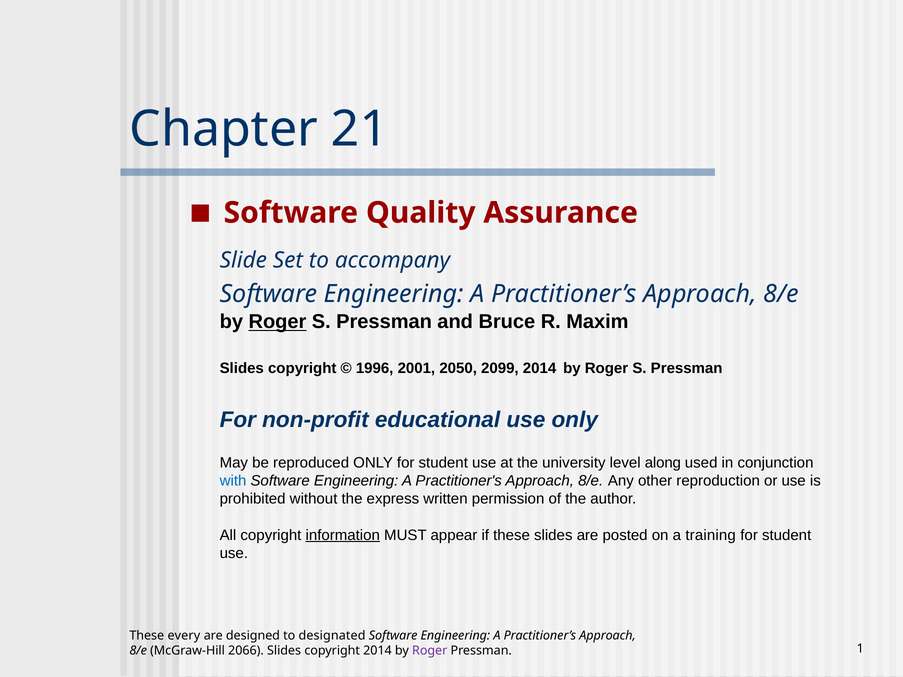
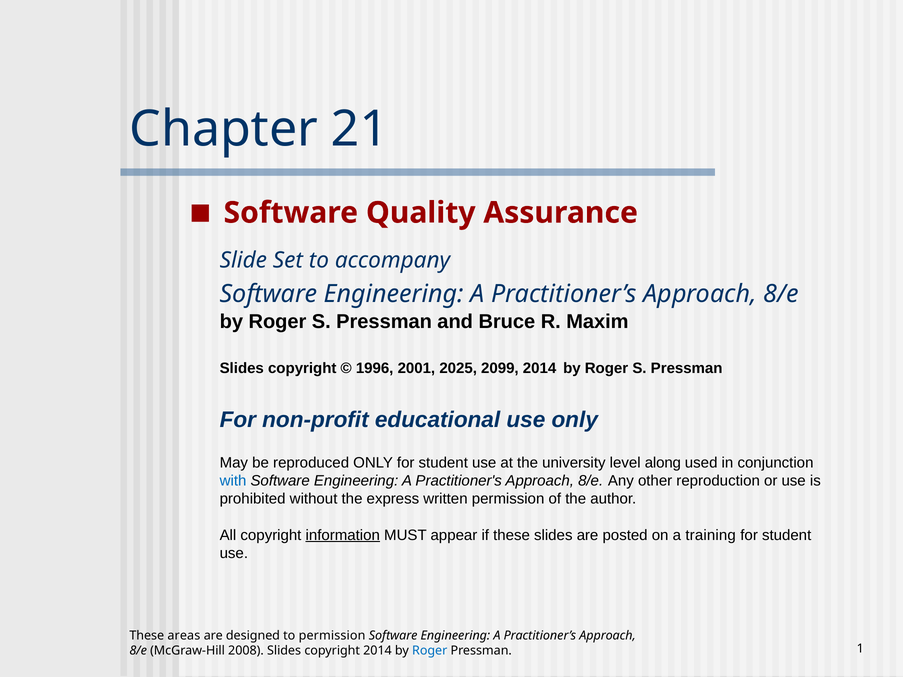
Roger at (277, 322) underline: present -> none
2050: 2050 -> 2025
every: every -> areas
to designated: designated -> permission
2066: 2066 -> 2008
Roger at (430, 651) colour: purple -> blue
